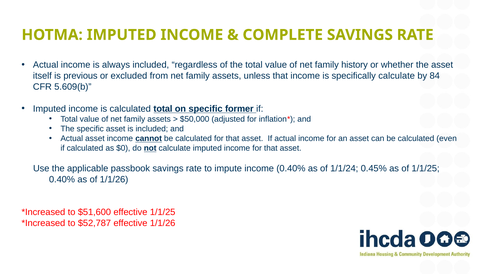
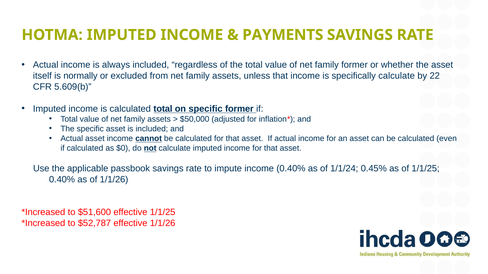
COMPLETE: COMPLETE -> PAYMENTS
family history: history -> former
previous: previous -> normally
84: 84 -> 22
